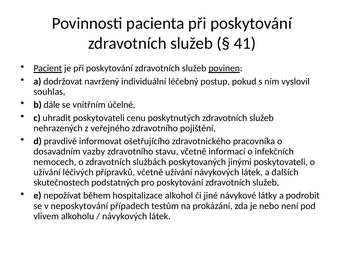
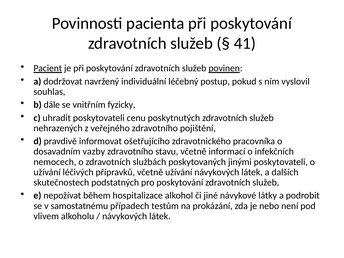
účelné: účelné -> fyzicky
neposkytování: neposkytování -> samostatnému
